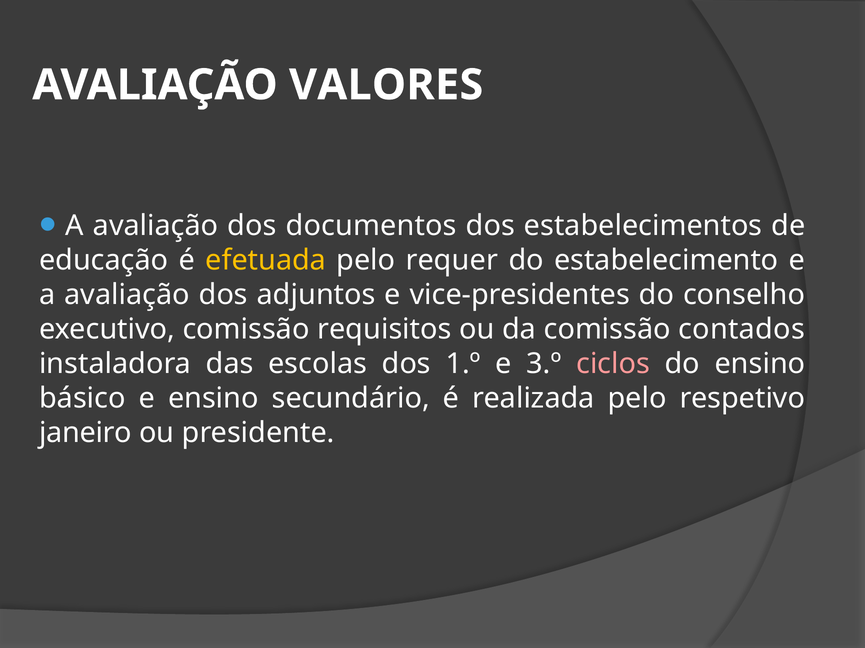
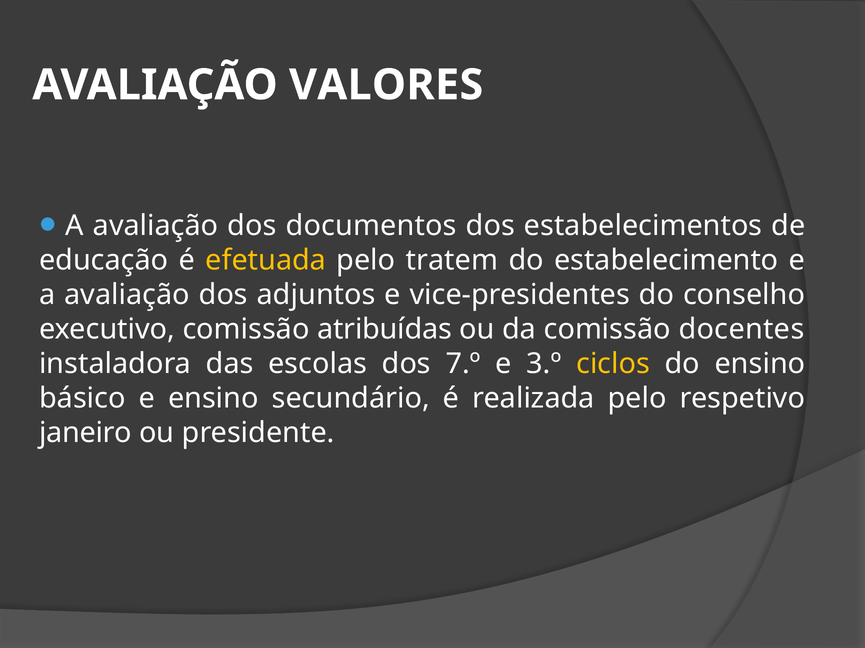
requer: requer -> tratem
requisitos: requisitos -> atribuídas
contados: contados -> docentes
1.º: 1.º -> 7.º
ciclos colour: pink -> yellow
